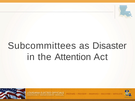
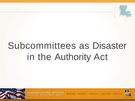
Attention: Attention -> Authority
